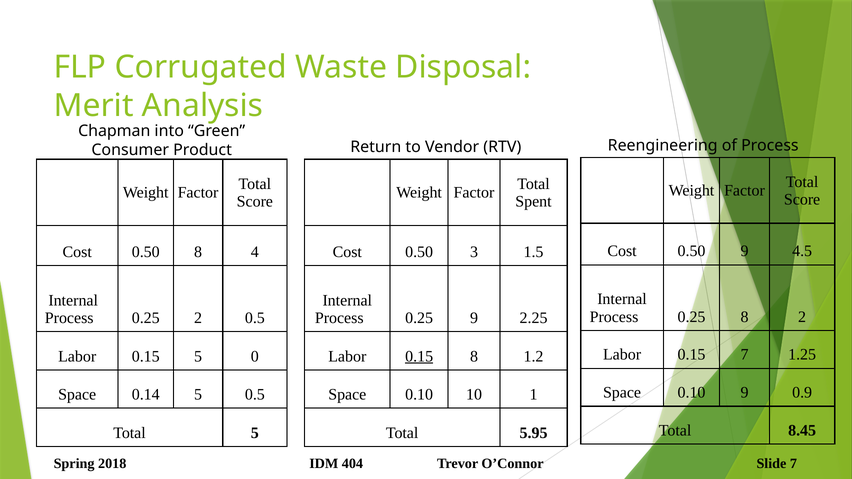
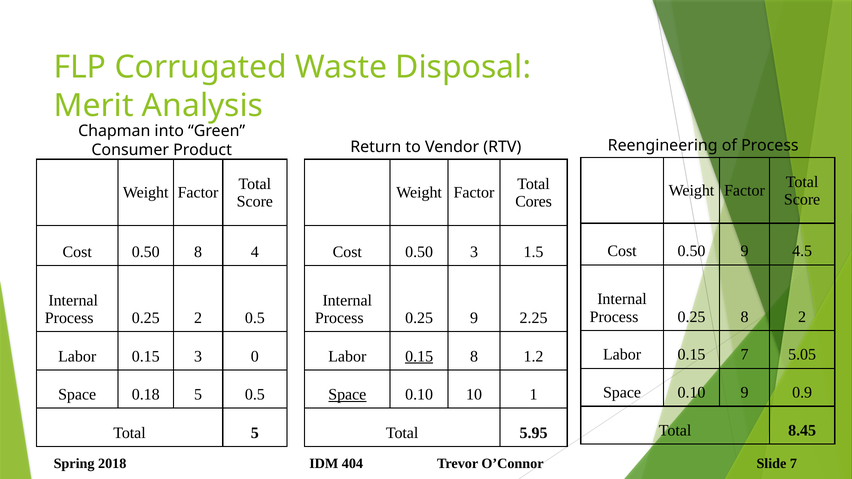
Spent: Spent -> Cores
1.25: 1.25 -> 5.05
0.15 5: 5 -> 3
0.14: 0.14 -> 0.18
Space at (347, 395) underline: none -> present
